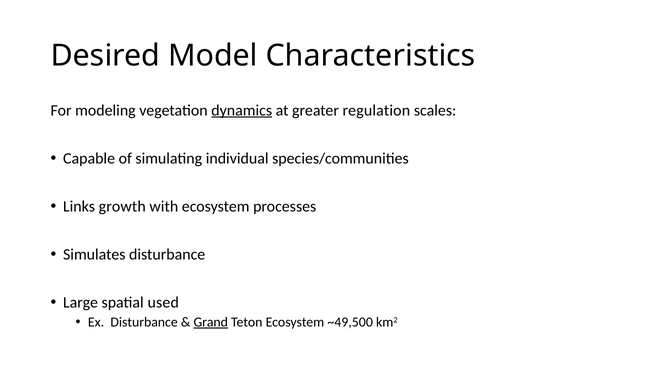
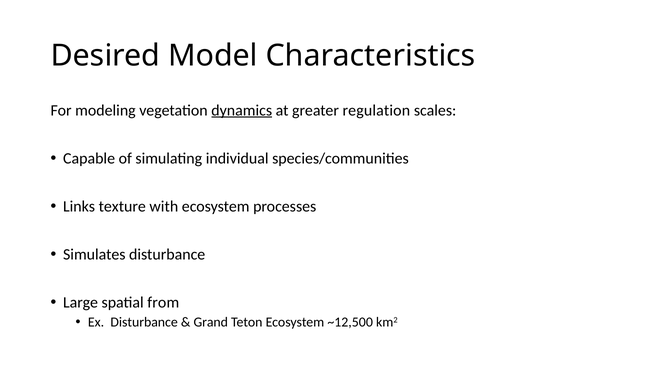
growth: growth -> texture
used: used -> from
Grand underline: present -> none
~49,500: ~49,500 -> ~12,500
